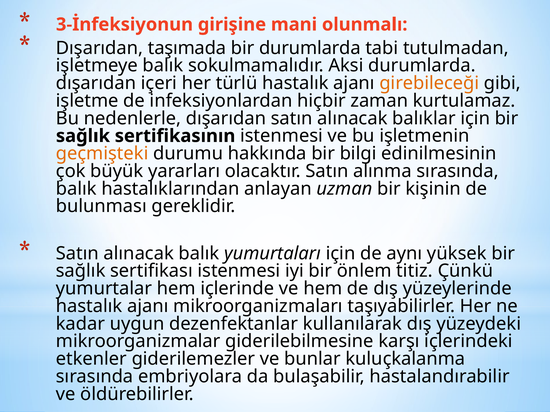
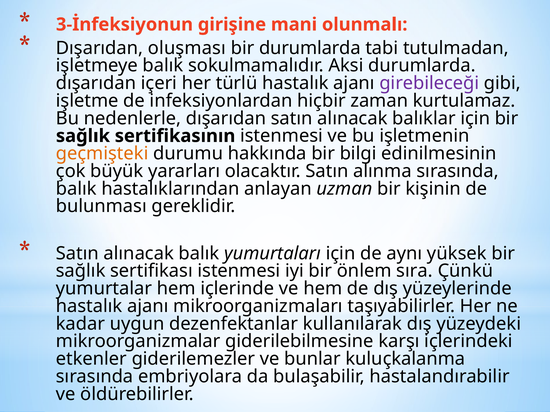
taşımada: taşımada -> oluşması
girebileceği colour: orange -> purple
titiz: titiz -> sıra
